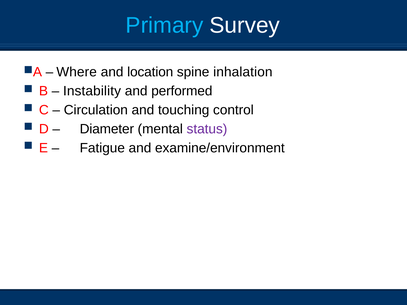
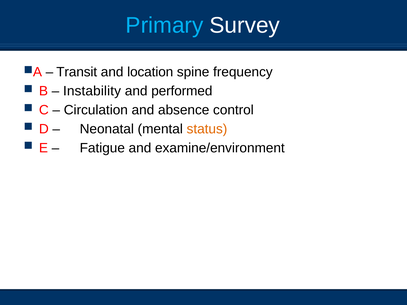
Where: Where -> Transit
inhalation: inhalation -> frequency
touching: touching -> absence
Diameter: Diameter -> Neonatal
status colour: purple -> orange
